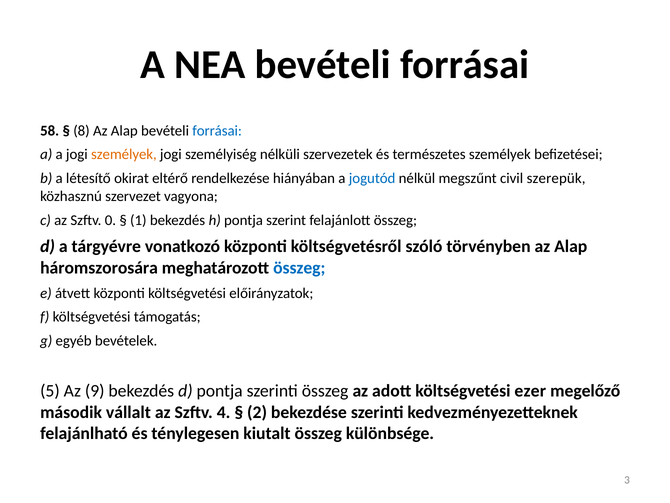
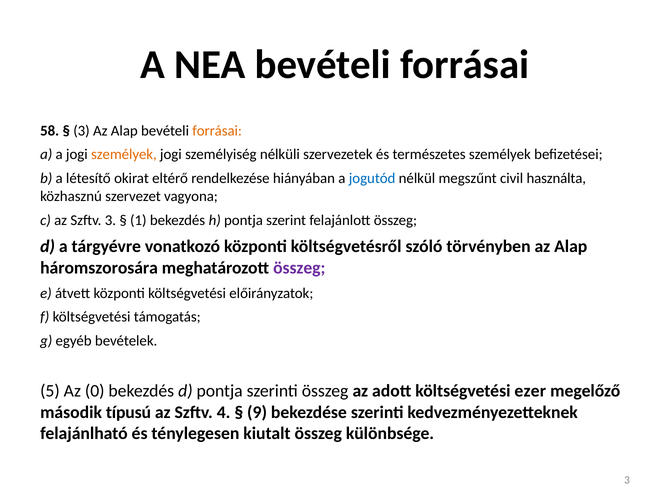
8 at (81, 131): 8 -> 3
forrásai at (217, 131) colour: blue -> orange
szerepük: szerepük -> használta
Szftv 0: 0 -> 3
összeg at (299, 268) colour: blue -> purple
9: 9 -> 0
vállalt: vállalt -> típusú
2: 2 -> 9
